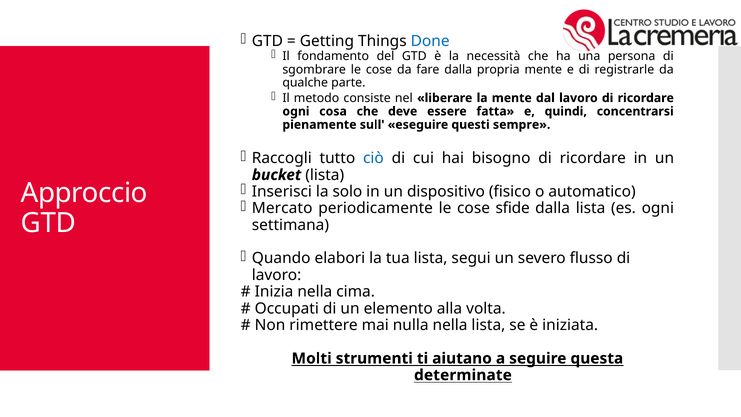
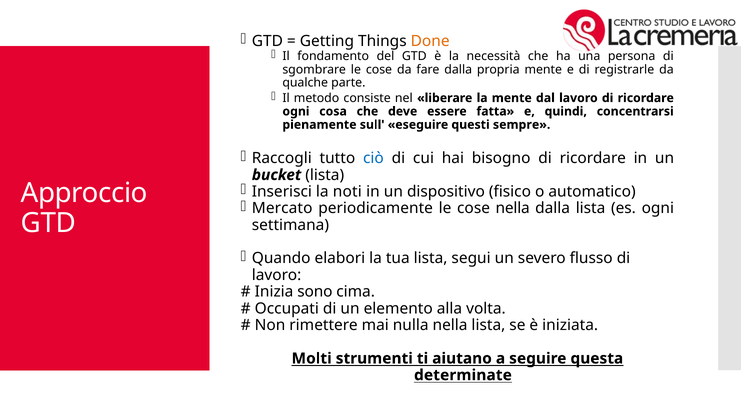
Done colour: blue -> orange
solo: solo -> noti
cose sfide: sfide -> nella
Inizia nella: nella -> sono
